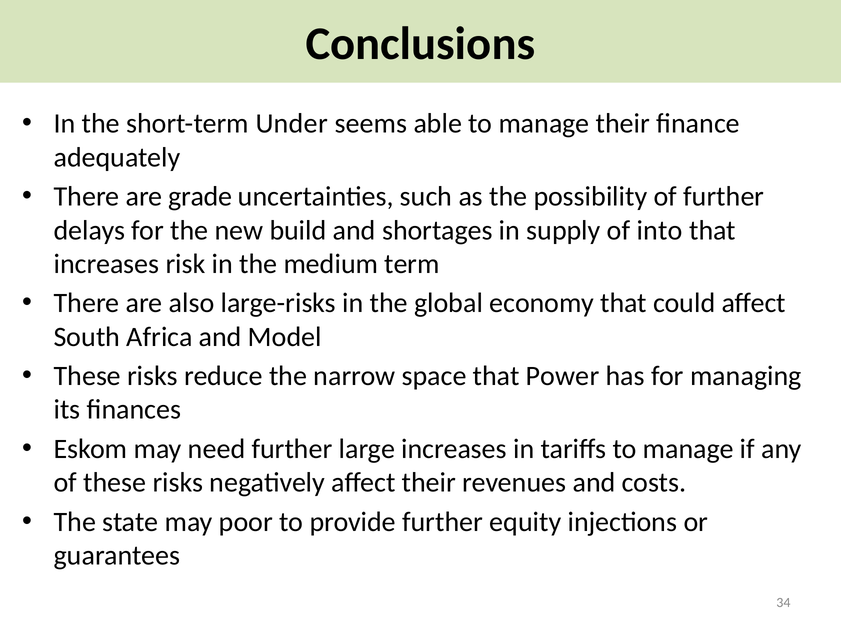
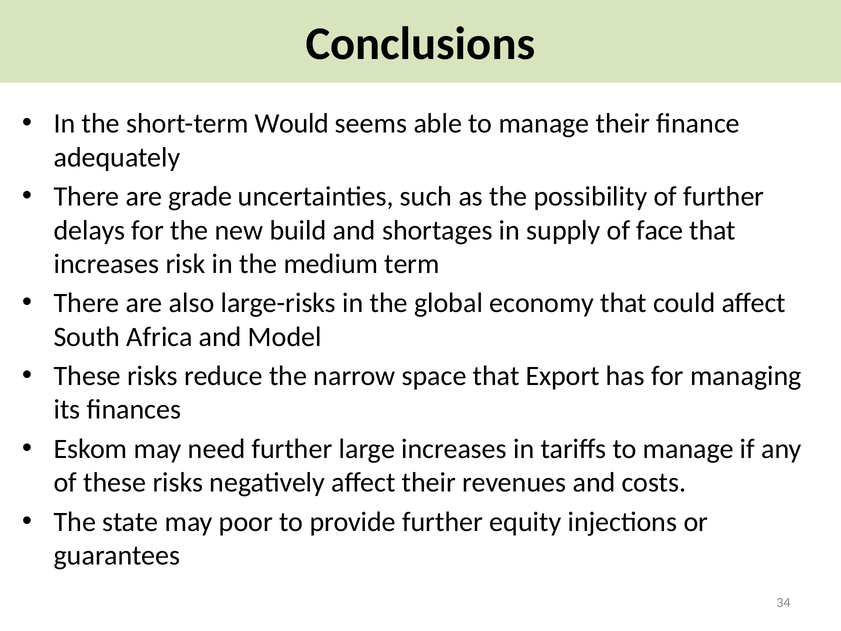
Under: Under -> Would
into: into -> face
Power: Power -> Export
